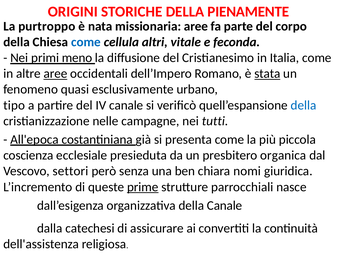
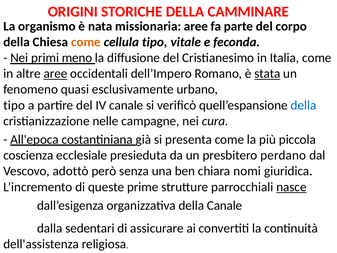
PIENAMENTE: PIENAMENTE -> CAMMINARE
purtroppo: purtroppo -> organismo
come at (86, 42) colour: blue -> orange
cellula altri: altri -> tipo
tutti: tutti -> cura
organica: organica -> perdano
settori: settori -> adottò
prime underline: present -> none
nasce underline: none -> present
catechesi: catechesi -> sedentari
